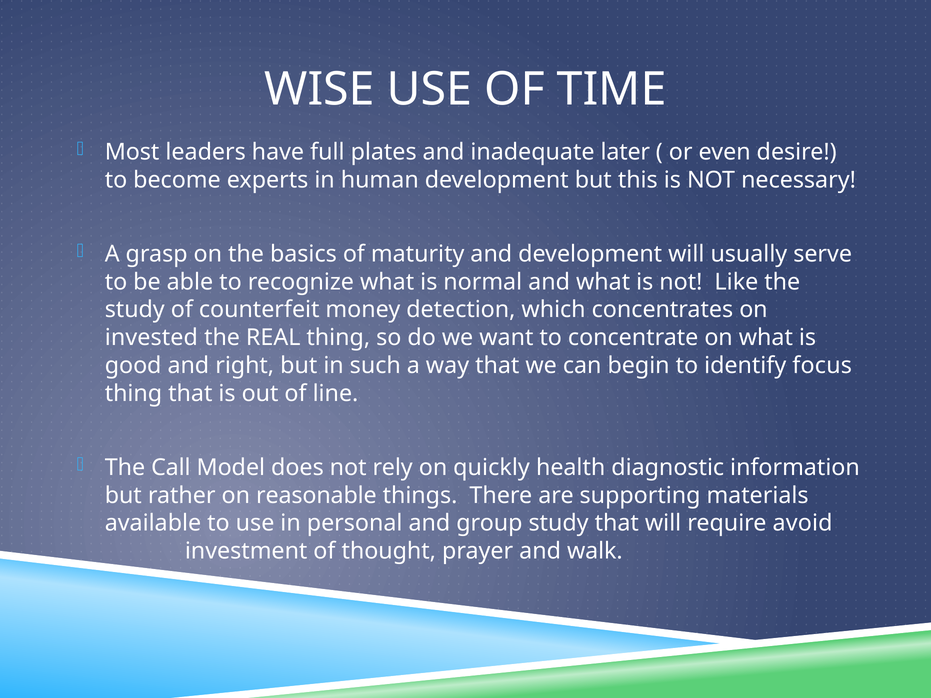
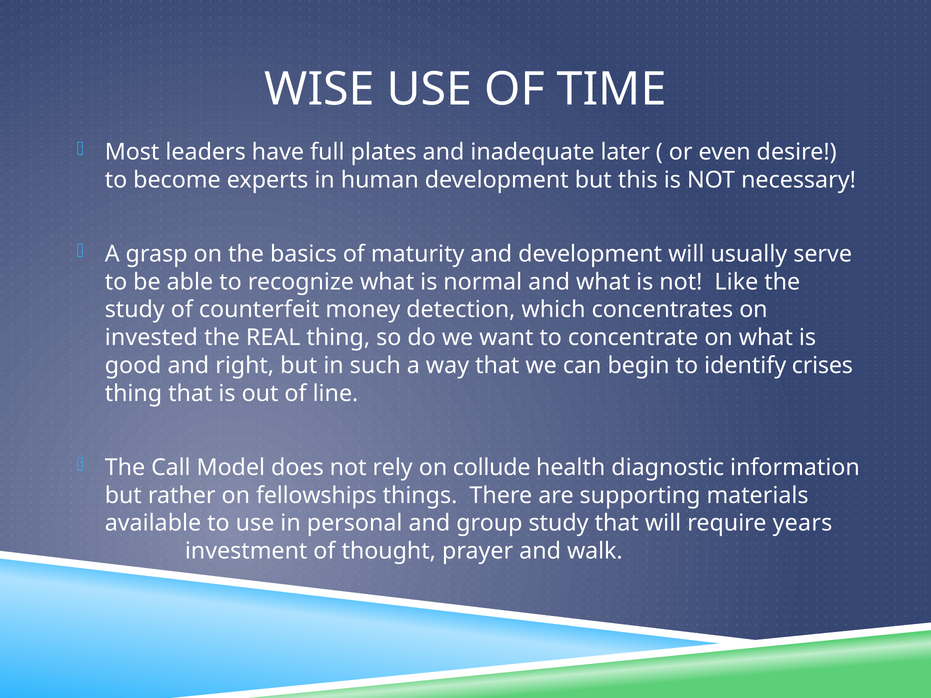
focus: focus -> crises
quickly: quickly -> collude
reasonable: reasonable -> fellowships
avoid: avoid -> years
